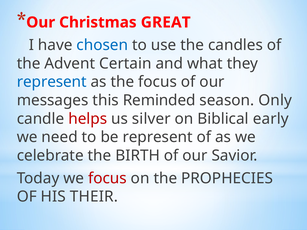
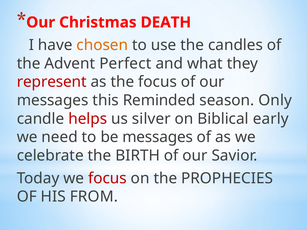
GREAT: GREAT -> DEATH
chosen colour: blue -> orange
Certain: Certain -> Perfect
represent at (52, 82) colour: blue -> red
be represent: represent -> messages
THEIR: THEIR -> FROM
